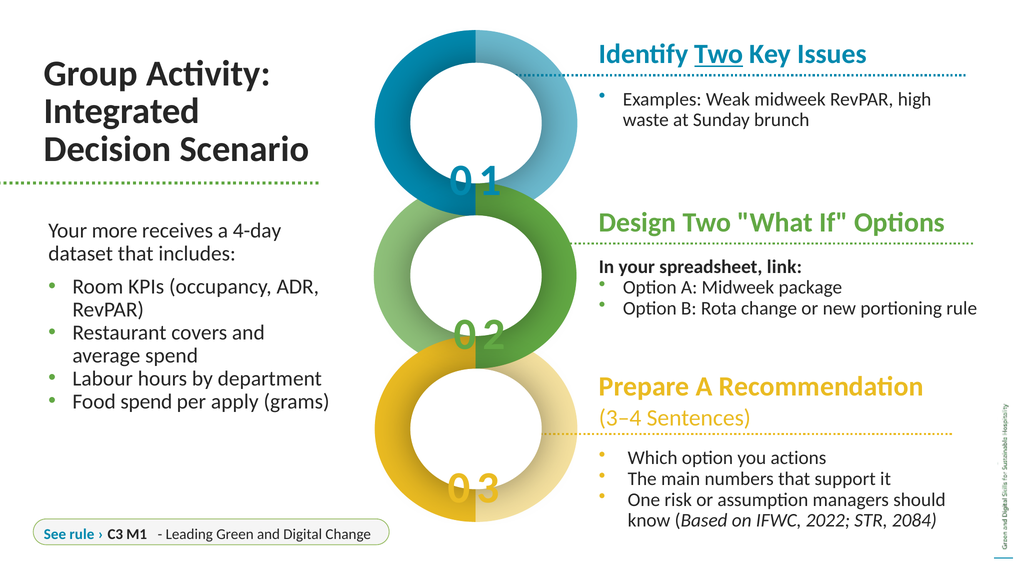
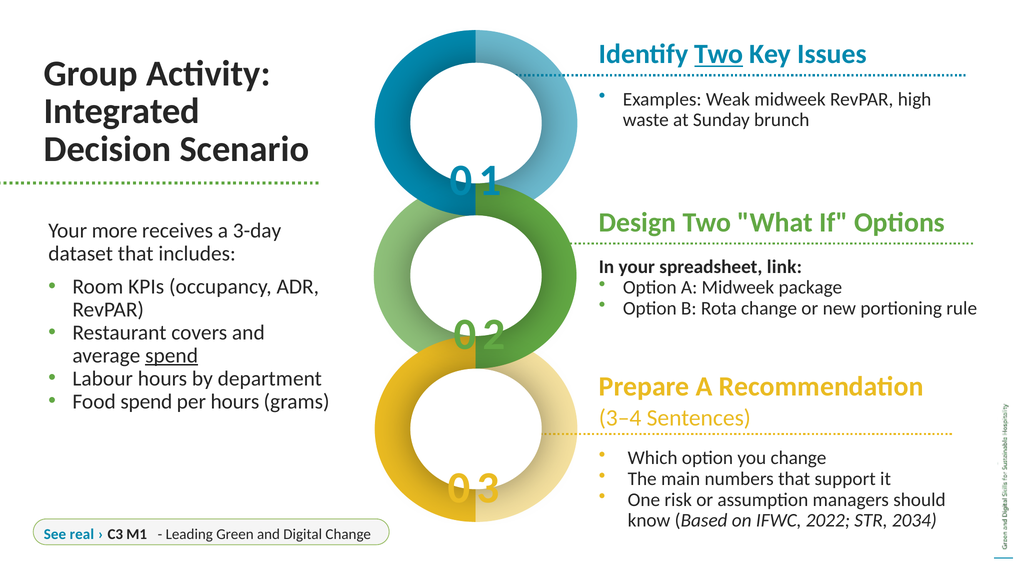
4-day: 4-day -> 3-day
spend at (172, 355) underline: none -> present
per apply: apply -> hours
you actions: actions -> change
2084: 2084 -> 2034
See rule: rule -> real
